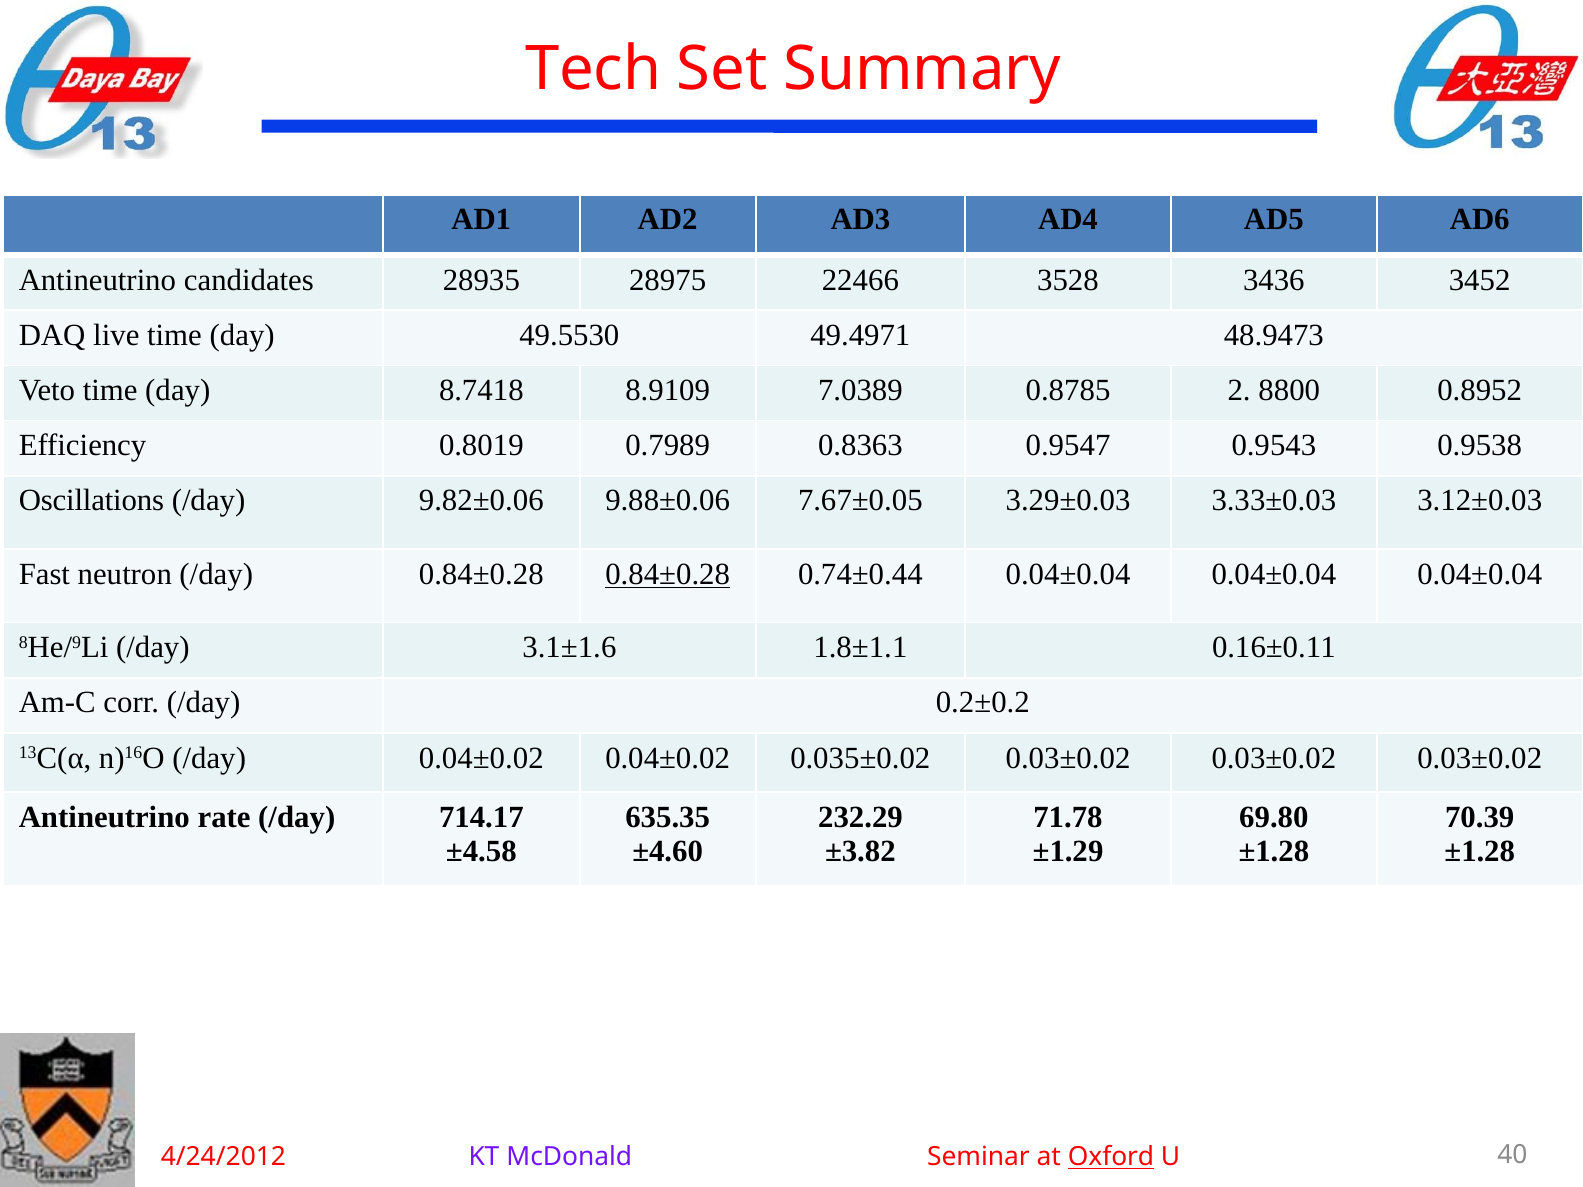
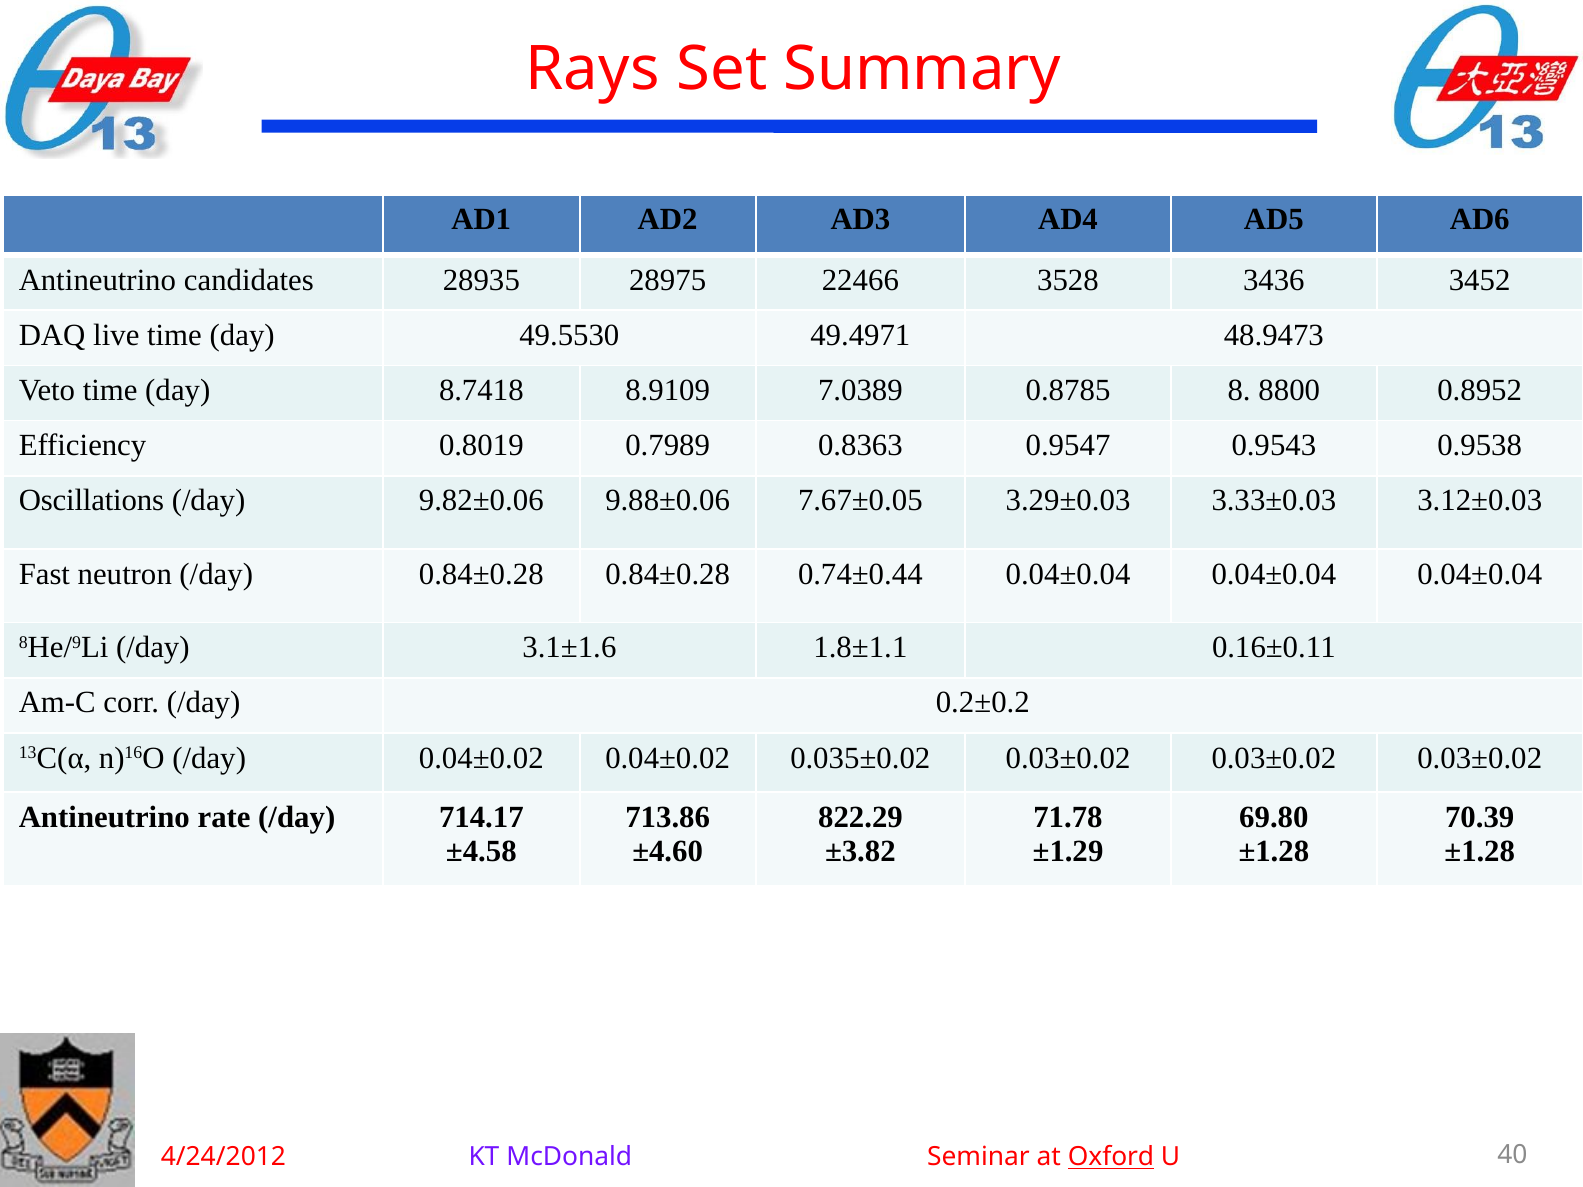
Tech: Tech -> Rays
2: 2 -> 8
0.84±0.28 at (668, 574) underline: present -> none
635.35: 635.35 -> 713.86
232.29: 232.29 -> 822.29
